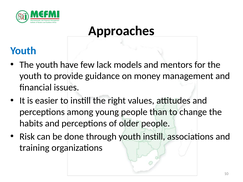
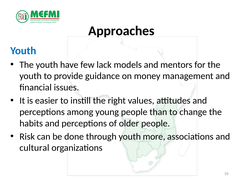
youth instill: instill -> more
training: training -> cultural
